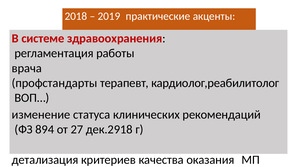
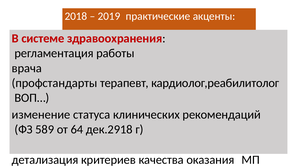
894: 894 -> 589
27: 27 -> 64
